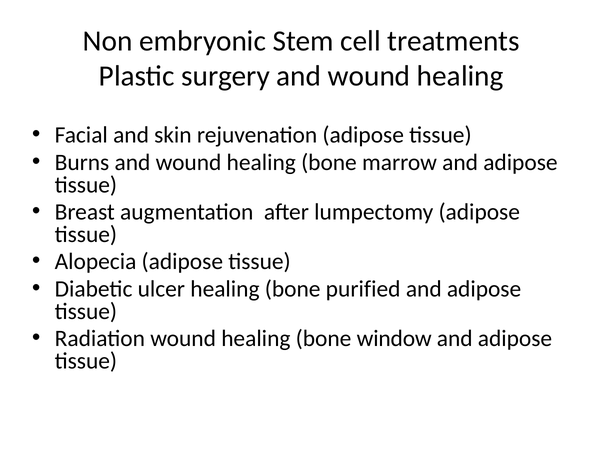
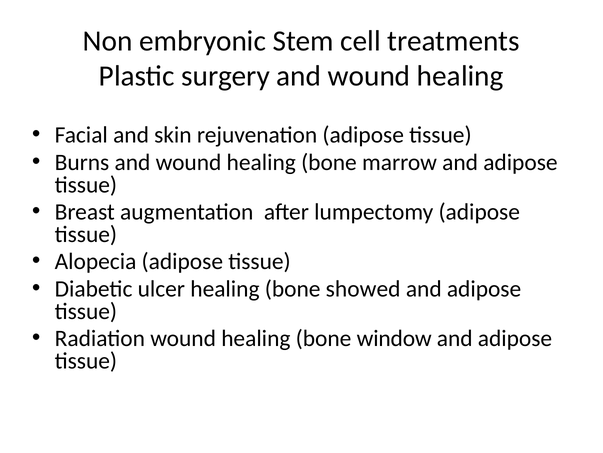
purified: purified -> showed
